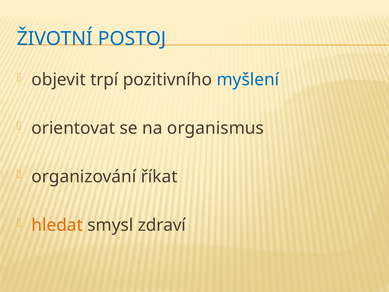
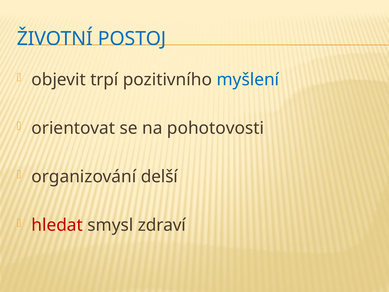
organismus: organismus -> pohotovosti
říkat: říkat -> delší
hledat colour: orange -> red
